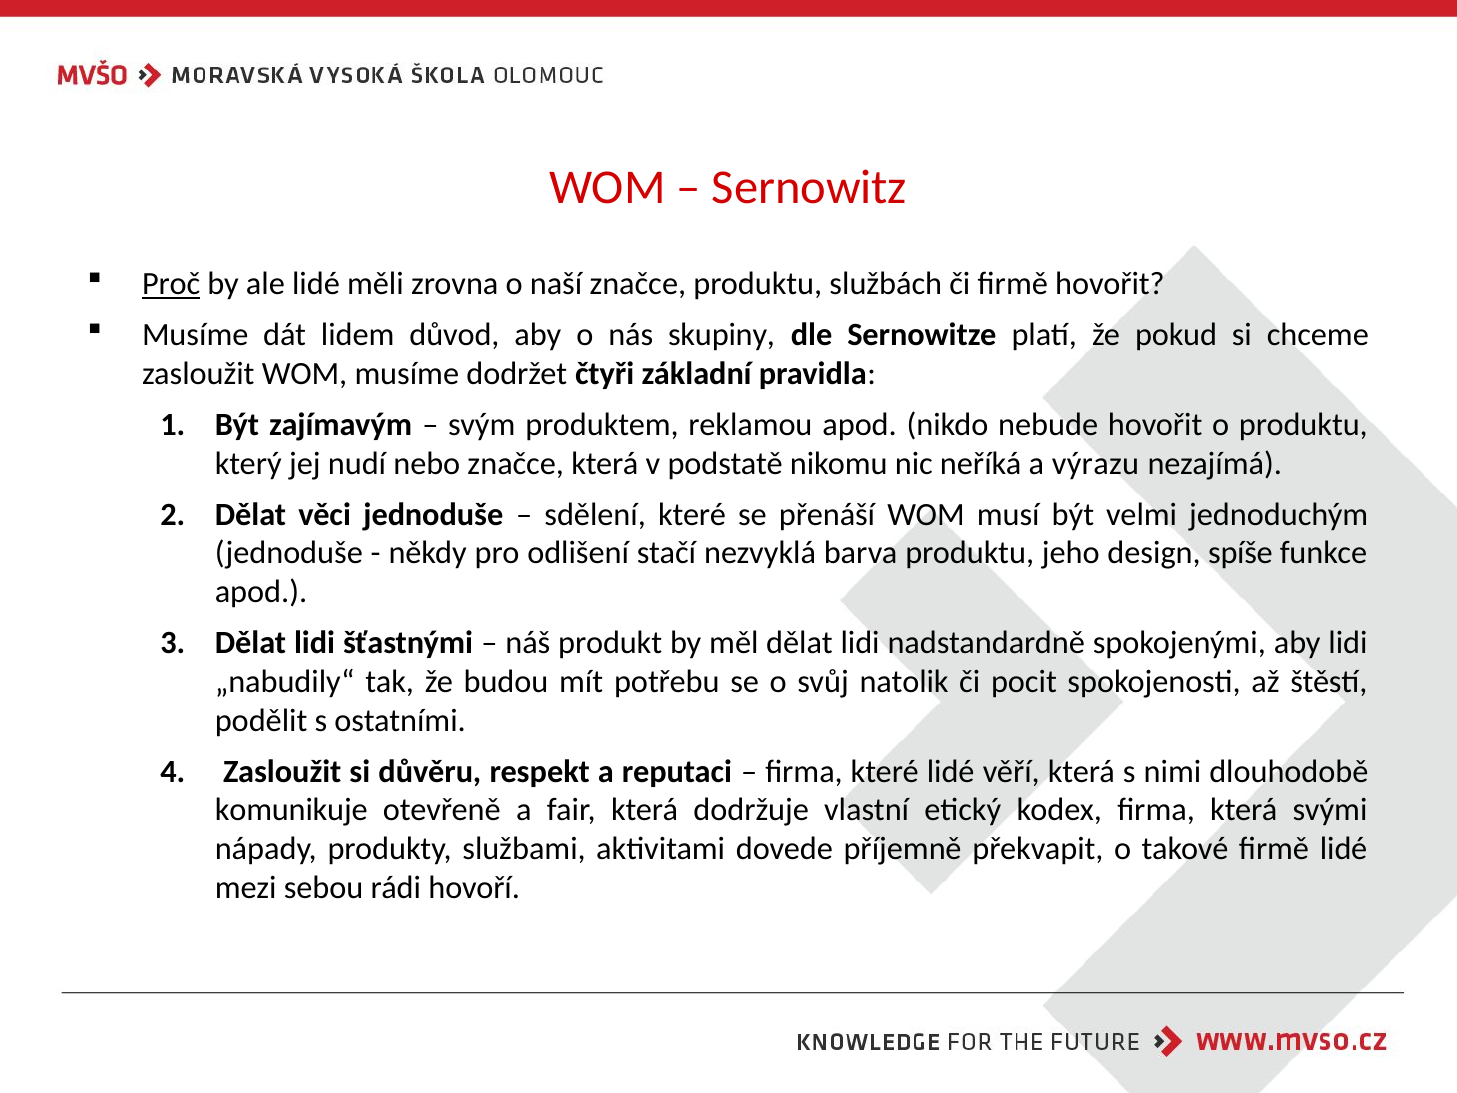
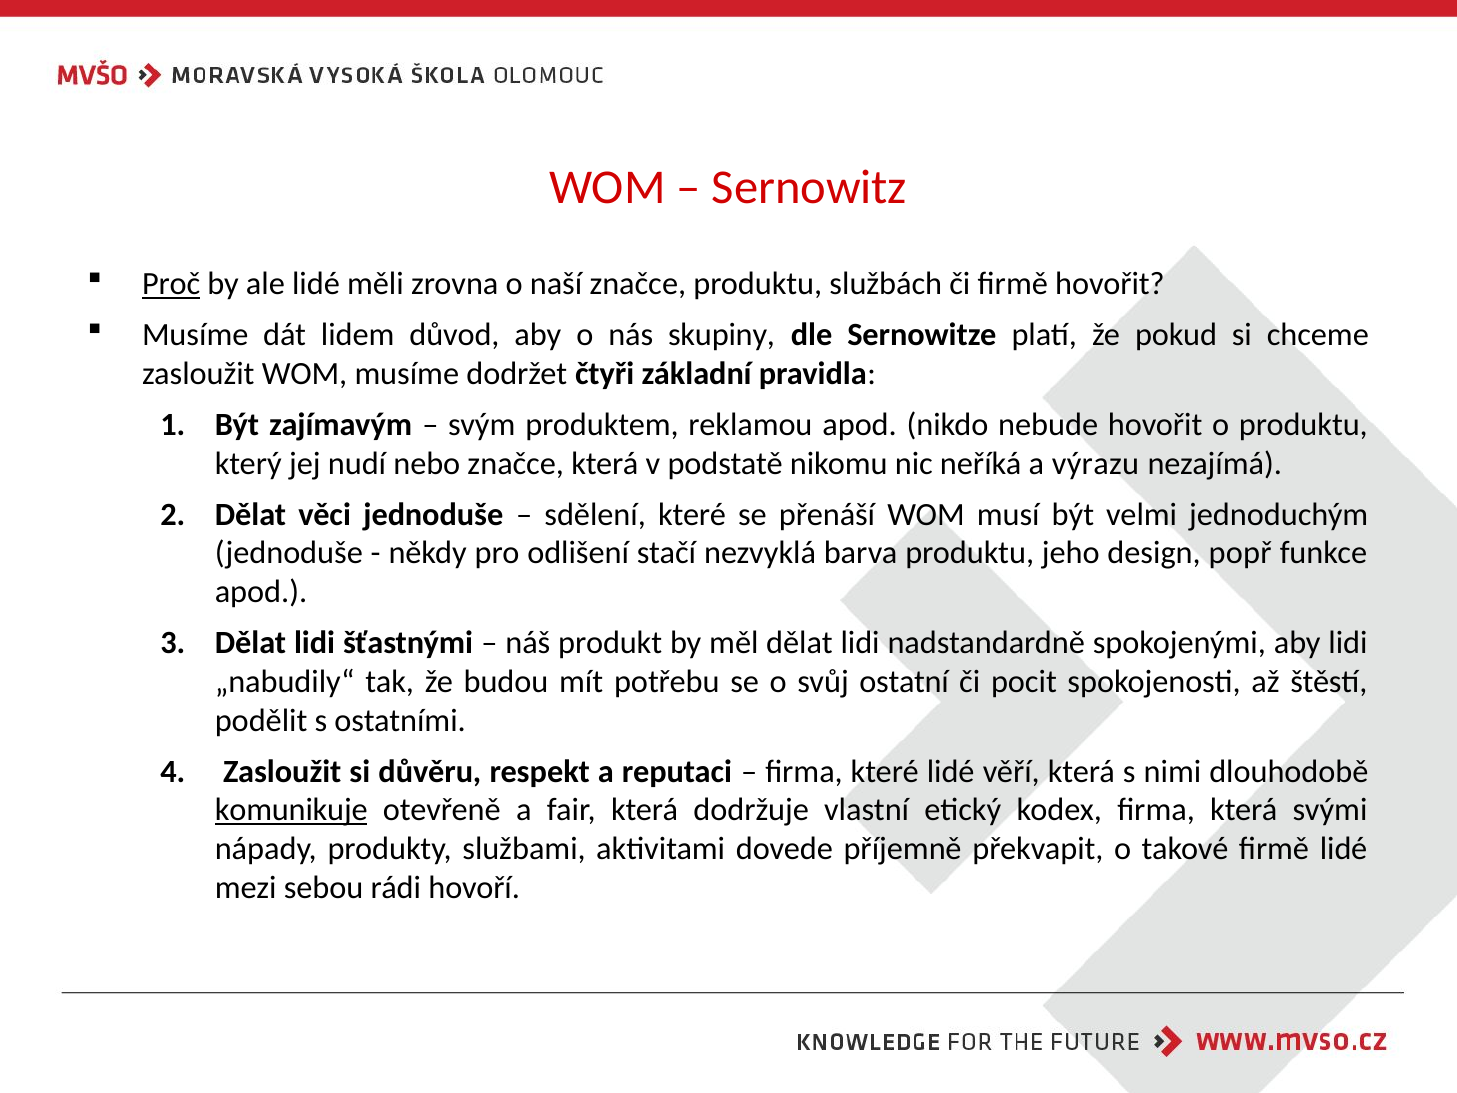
spíše: spíše -> popř
natolik: natolik -> ostatní
komunikuje underline: none -> present
